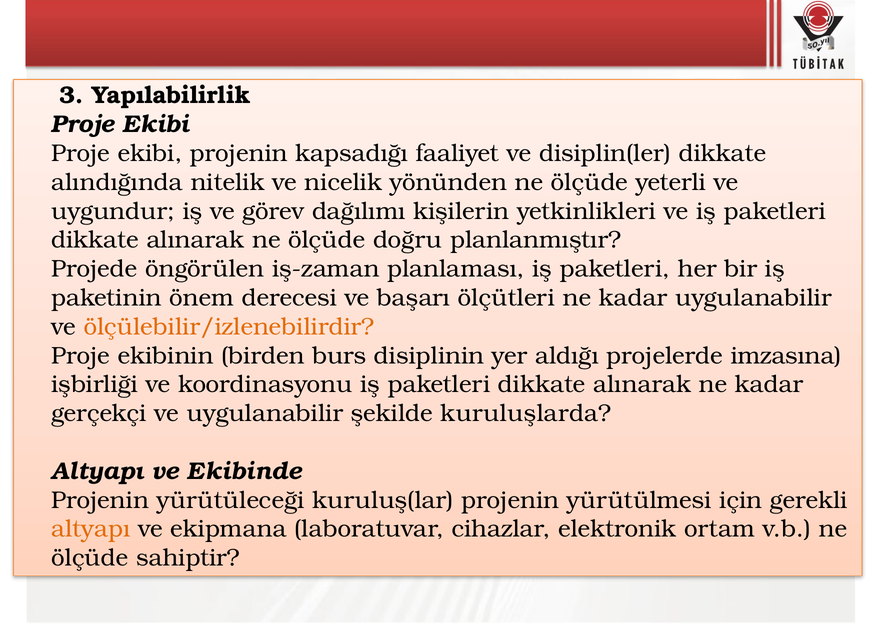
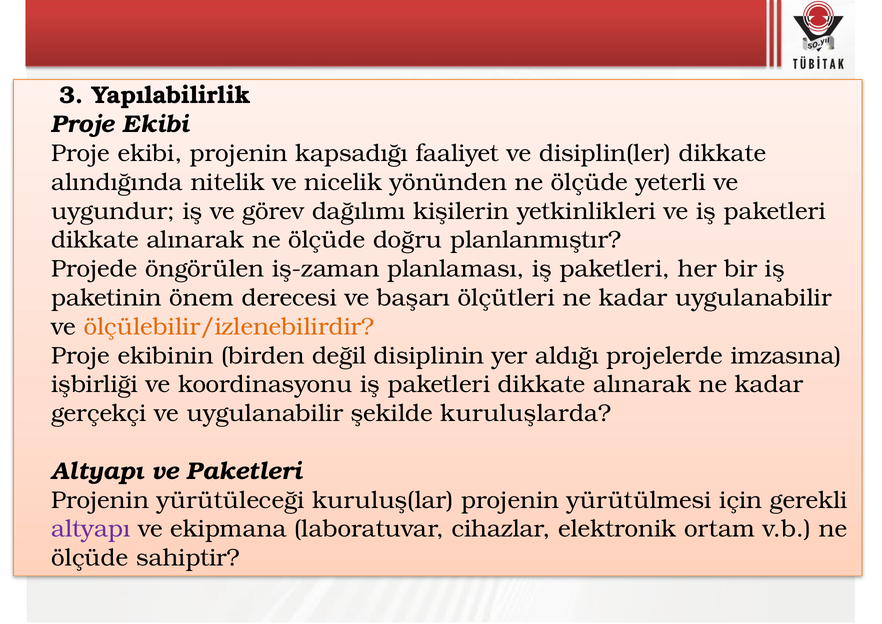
burs: burs -> değil
ve Ekibinde: Ekibinde -> Paketleri
altyapı at (91, 529) colour: orange -> purple
